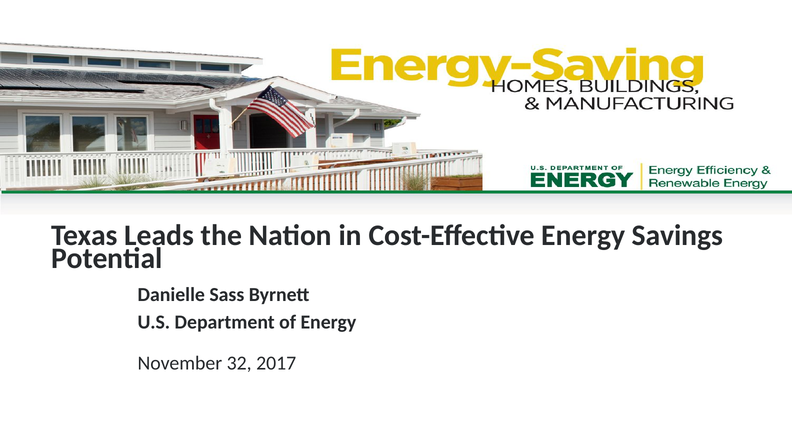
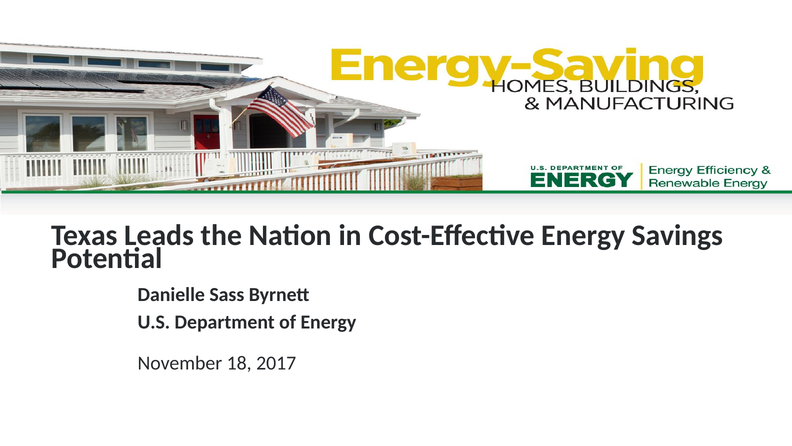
32: 32 -> 18
